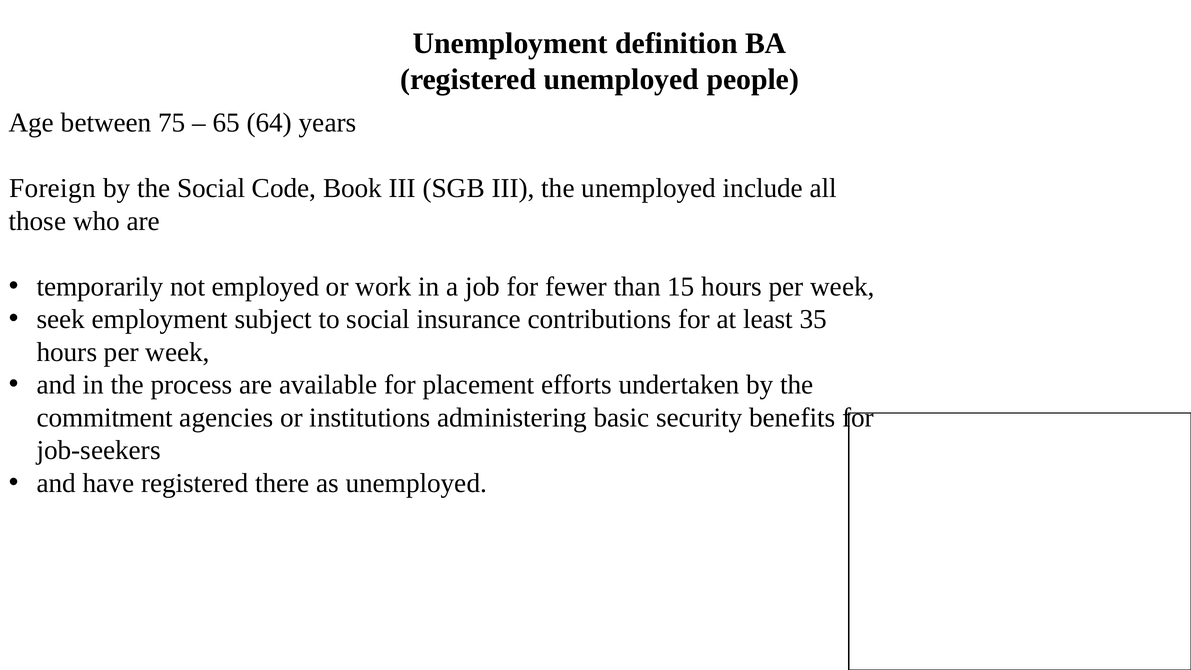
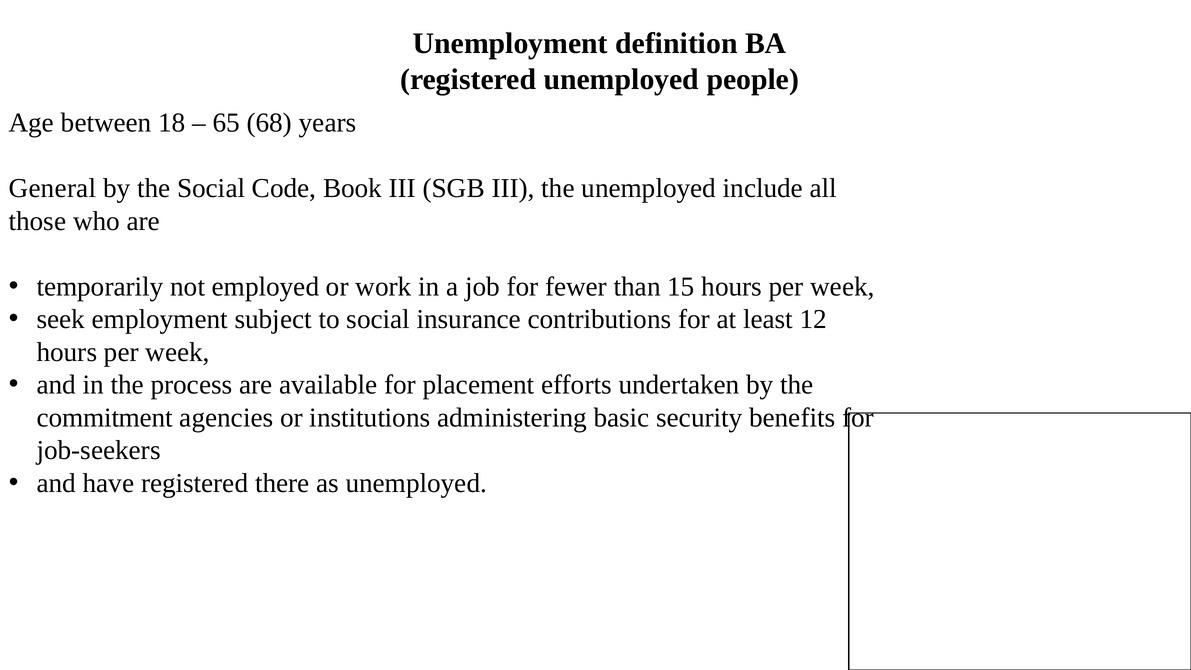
75: 75 -> 18
64: 64 -> 68
Foreign: Foreign -> General
35: 35 -> 12
